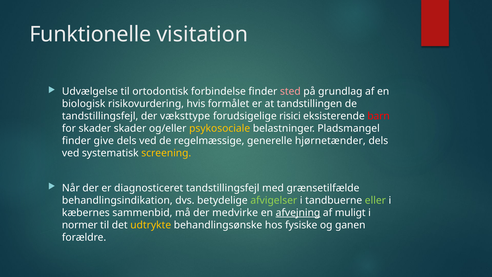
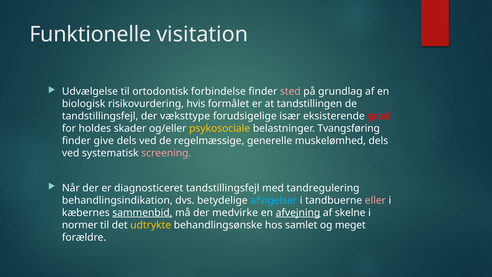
risici: risici -> især
barn: barn -> grad
for skader: skader -> holdes
Pladsmangel: Pladsmangel -> Tvangsføring
hjørnetænder: hjørnetænder -> muskelømhed
screening colour: yellow -> pink
grænsetilfælde: grænsetilfælde -> tandregulering
afvigelser colour: light green -> light blue
eller colour: light green -> pink
sammenbid underline: none -> present
muligt: muligt -> skelne
fysiske: fysiske -> samlet
ganen: ganen -> meget
